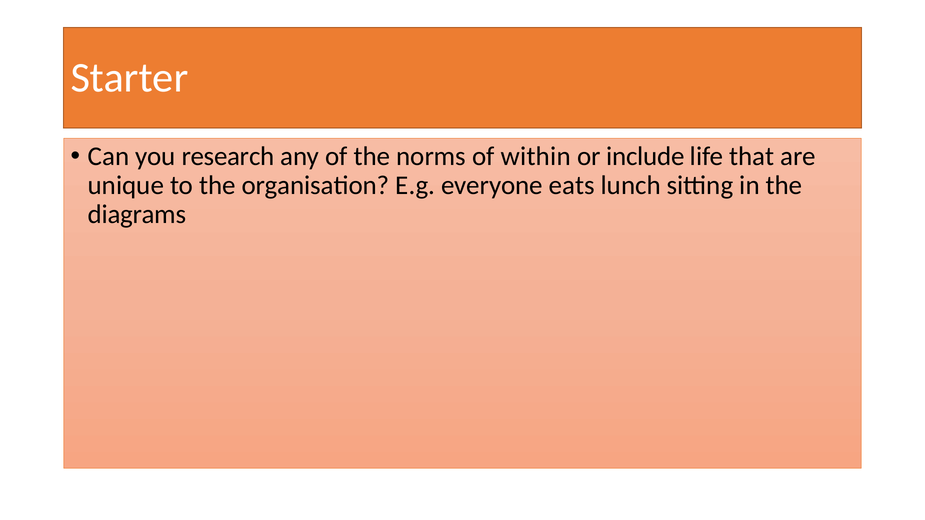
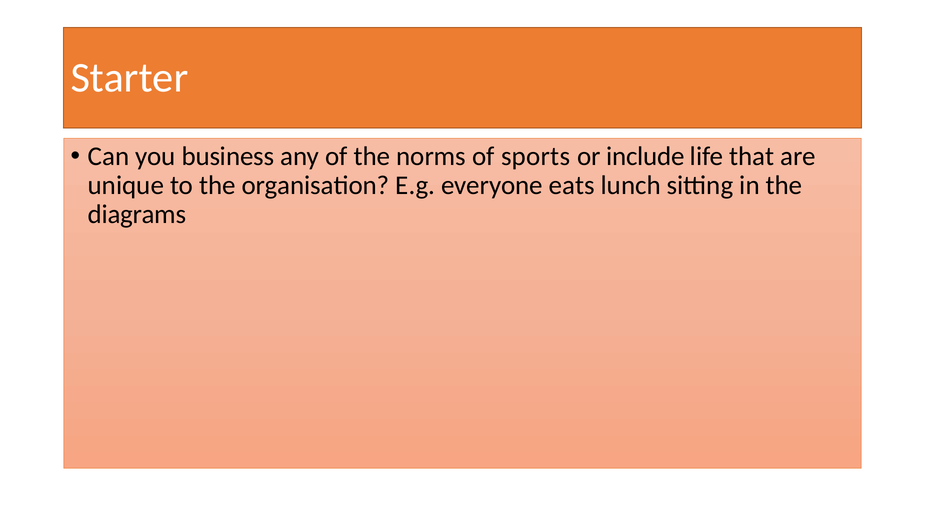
research: research -> business
within: within -> sports
